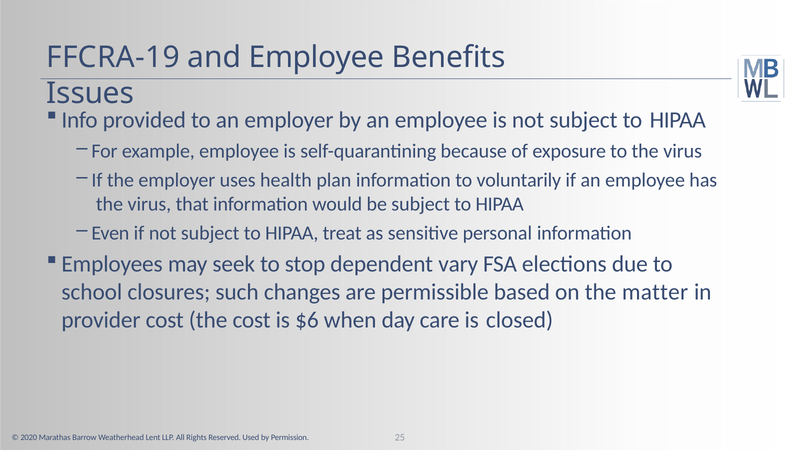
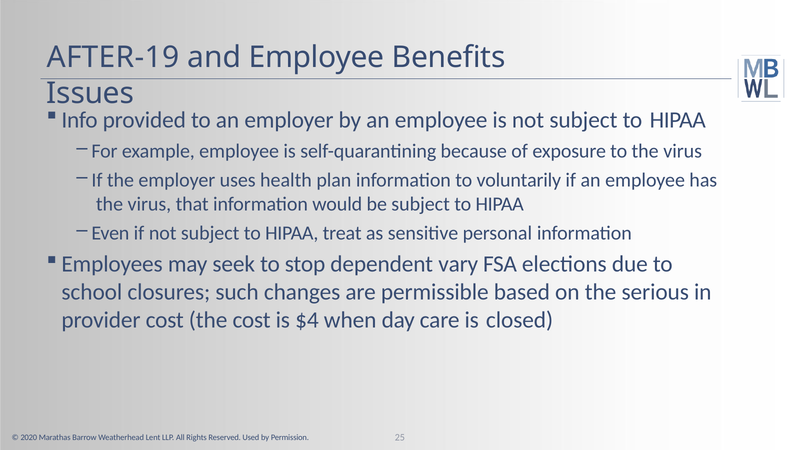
FFCRA-19: FFCRA-19 -> AFTER-19
matter: matter -> serious
$6: $6 -> $4
